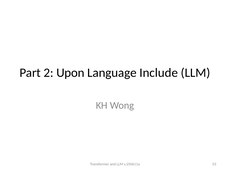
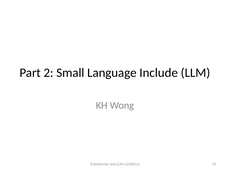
Upon: Upon -> Small
